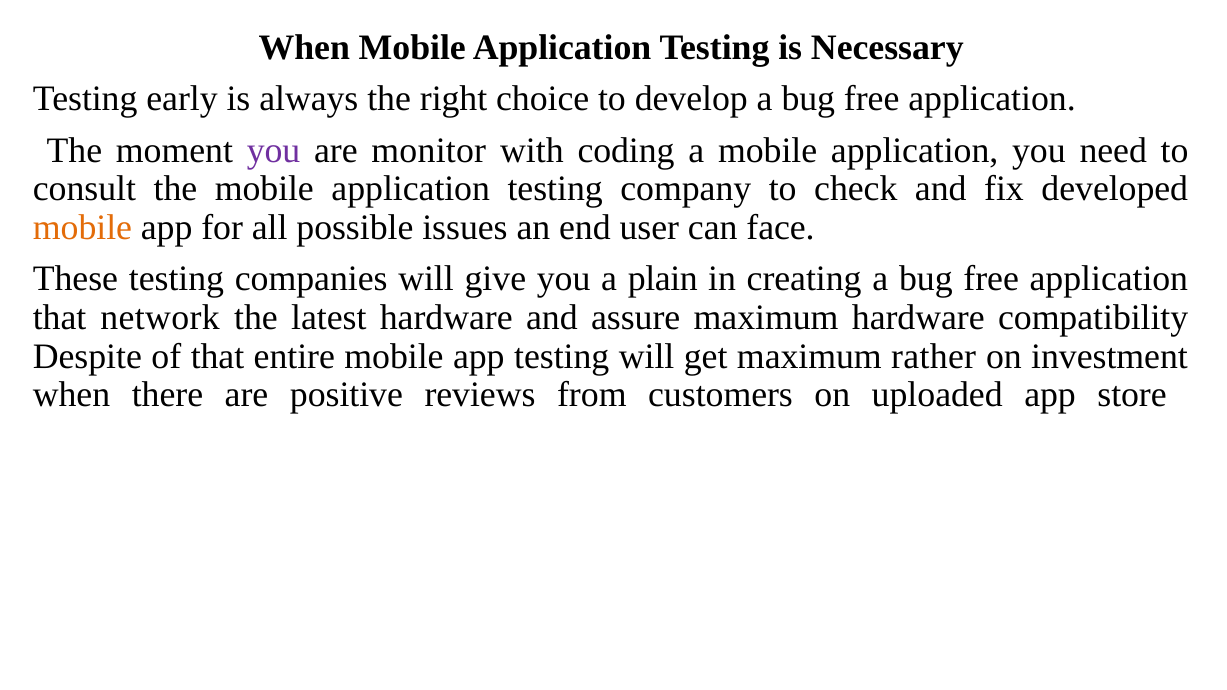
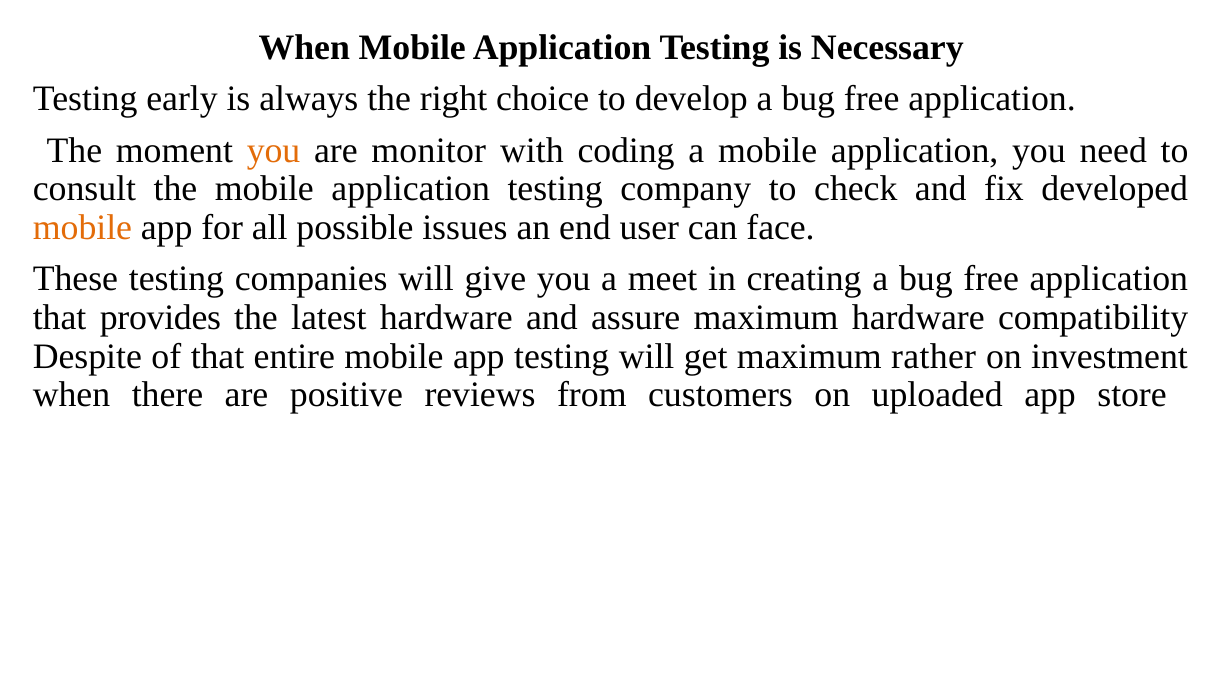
you at (274, 150) colour: purple -> orange
plain: plain -> meet
network: network -> provides
